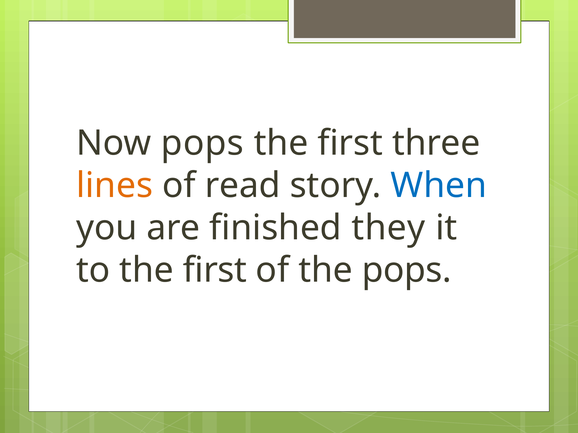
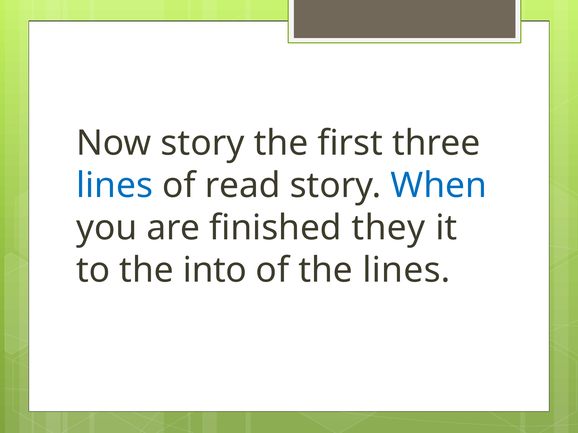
Now pops: pops -> story
lines at (115, 186) colour: orange -> blue
to the first: first -> into
the pops: pops -> lines
